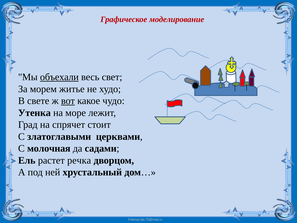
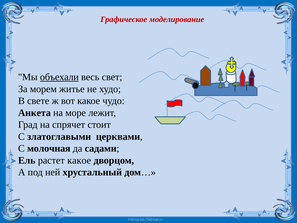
вот underline: present -> none
Утенка: Утенка -> Анкета
растет речка: речка -> какое
